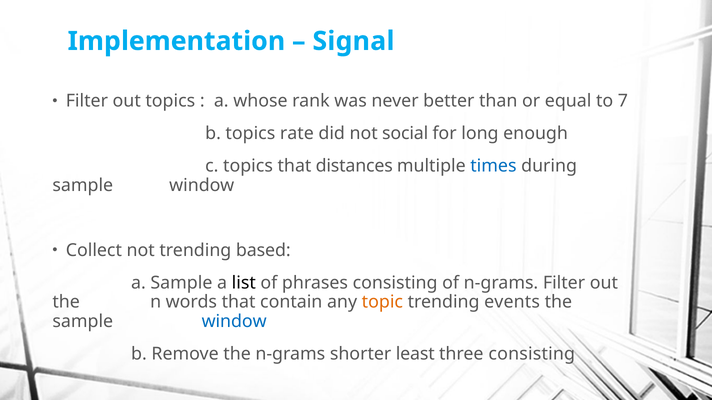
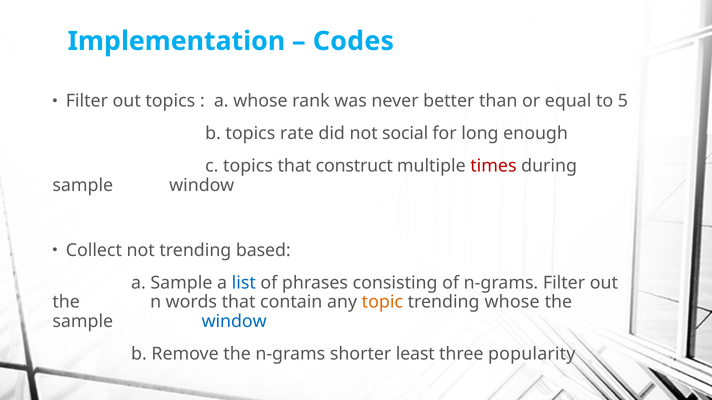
Signal: Signal -> Codes
7: 7 -> 5
distances: distances -> construct
times colour: blue -> red
list colour: black -> blue
trending events: events -> whose
three consisting: consisting -> popularity
